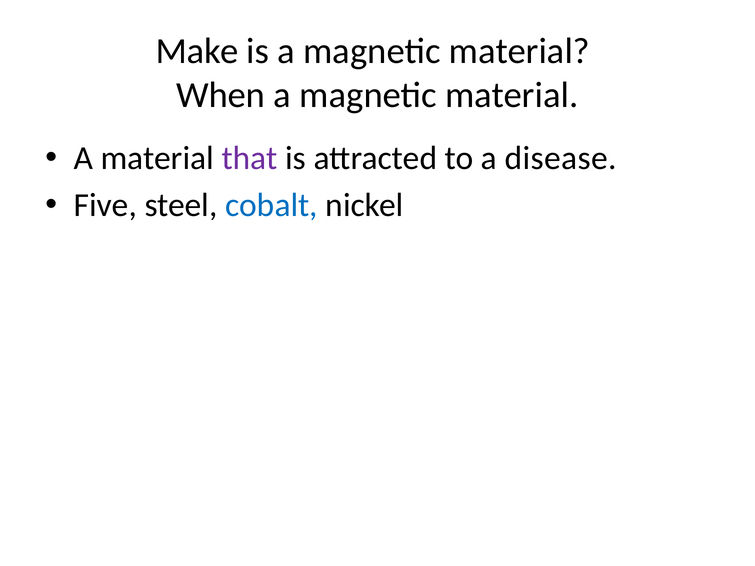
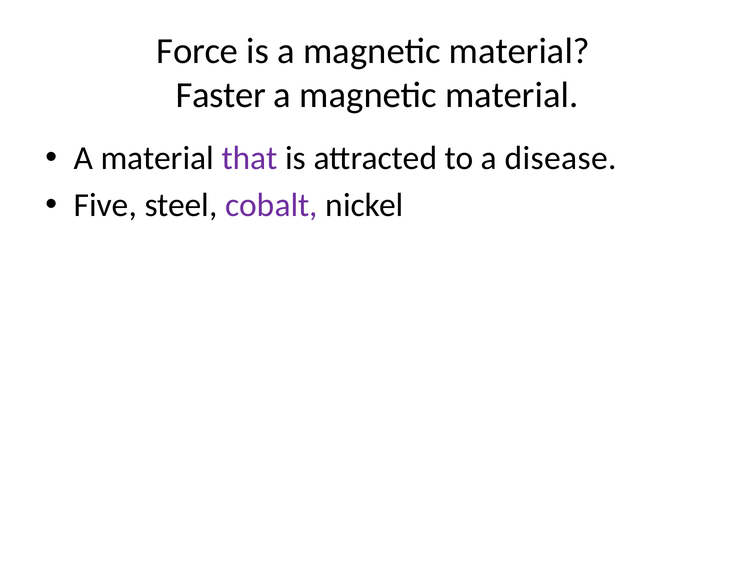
Make: Make -> Force
When: When -> Faster
cobalt colour: blue -> purple
